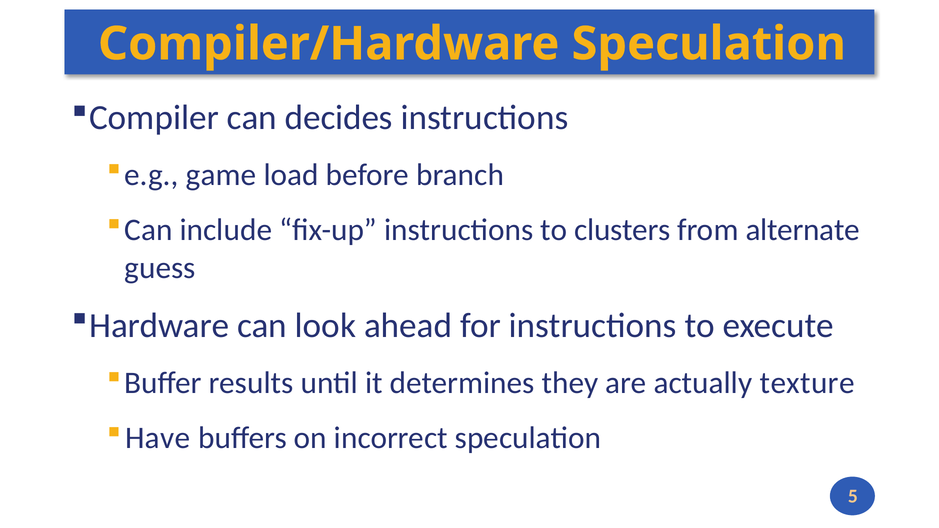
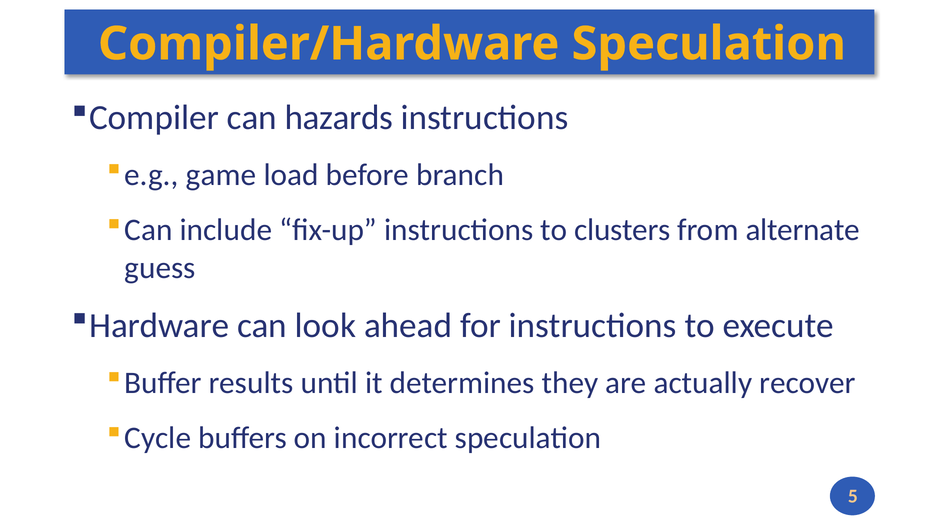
decides: decides -> hazards
texture: texture -> recover
Have: Have -> Cycle
